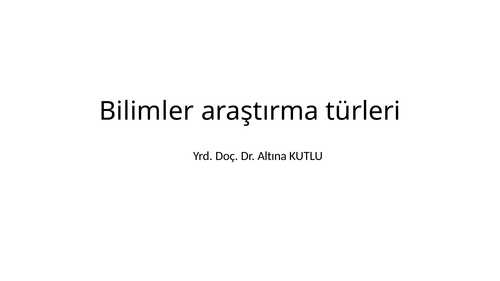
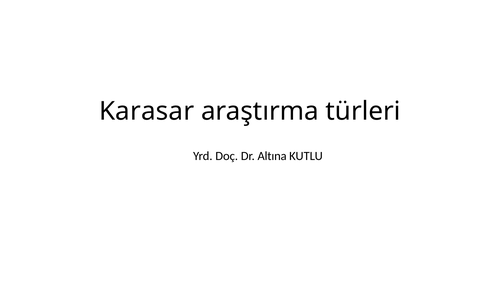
Bilimler: Bilimler -> Karasar
